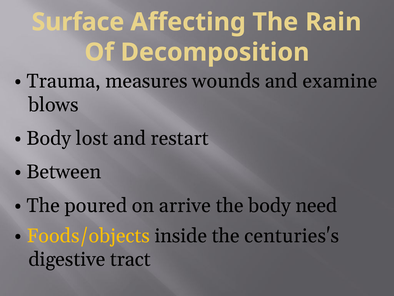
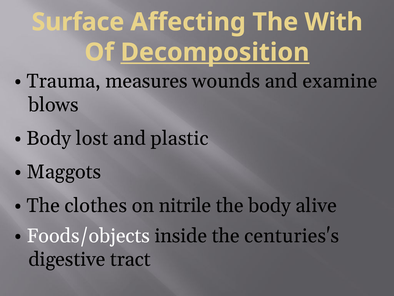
Rain: Rain -> With
Decomposition underline: none -> present
restart: restart -> plastic
Between: Between -> Maggots
poured: poured -> clothes
arrive: arrive -> nitrile
need: need -> alive
Foods/objects colour: yellow -> white
